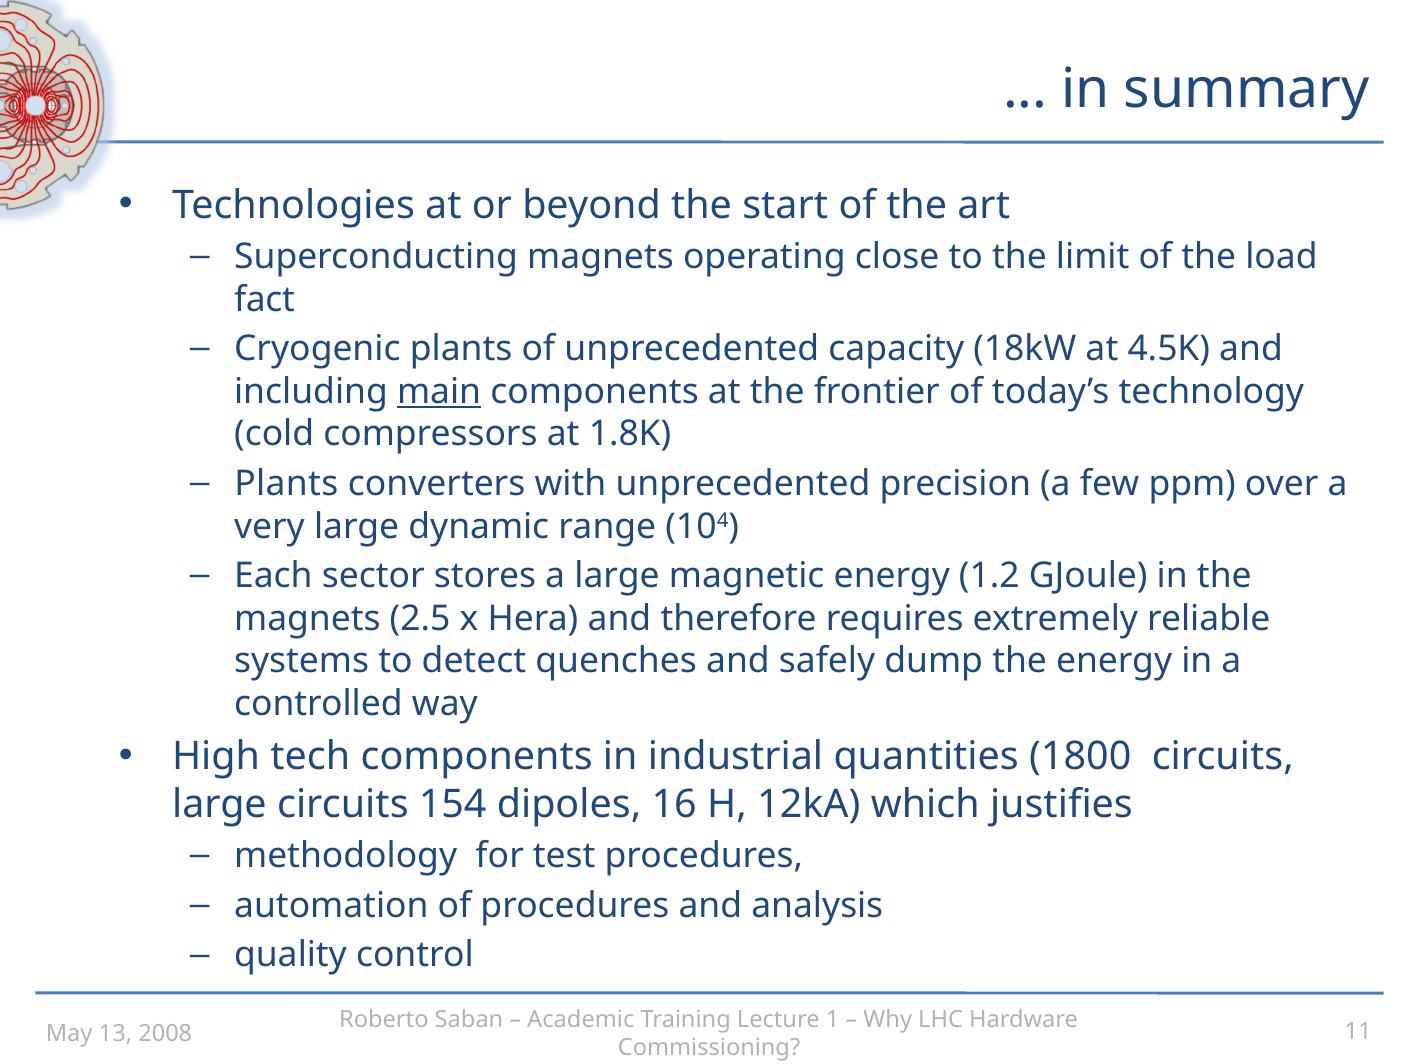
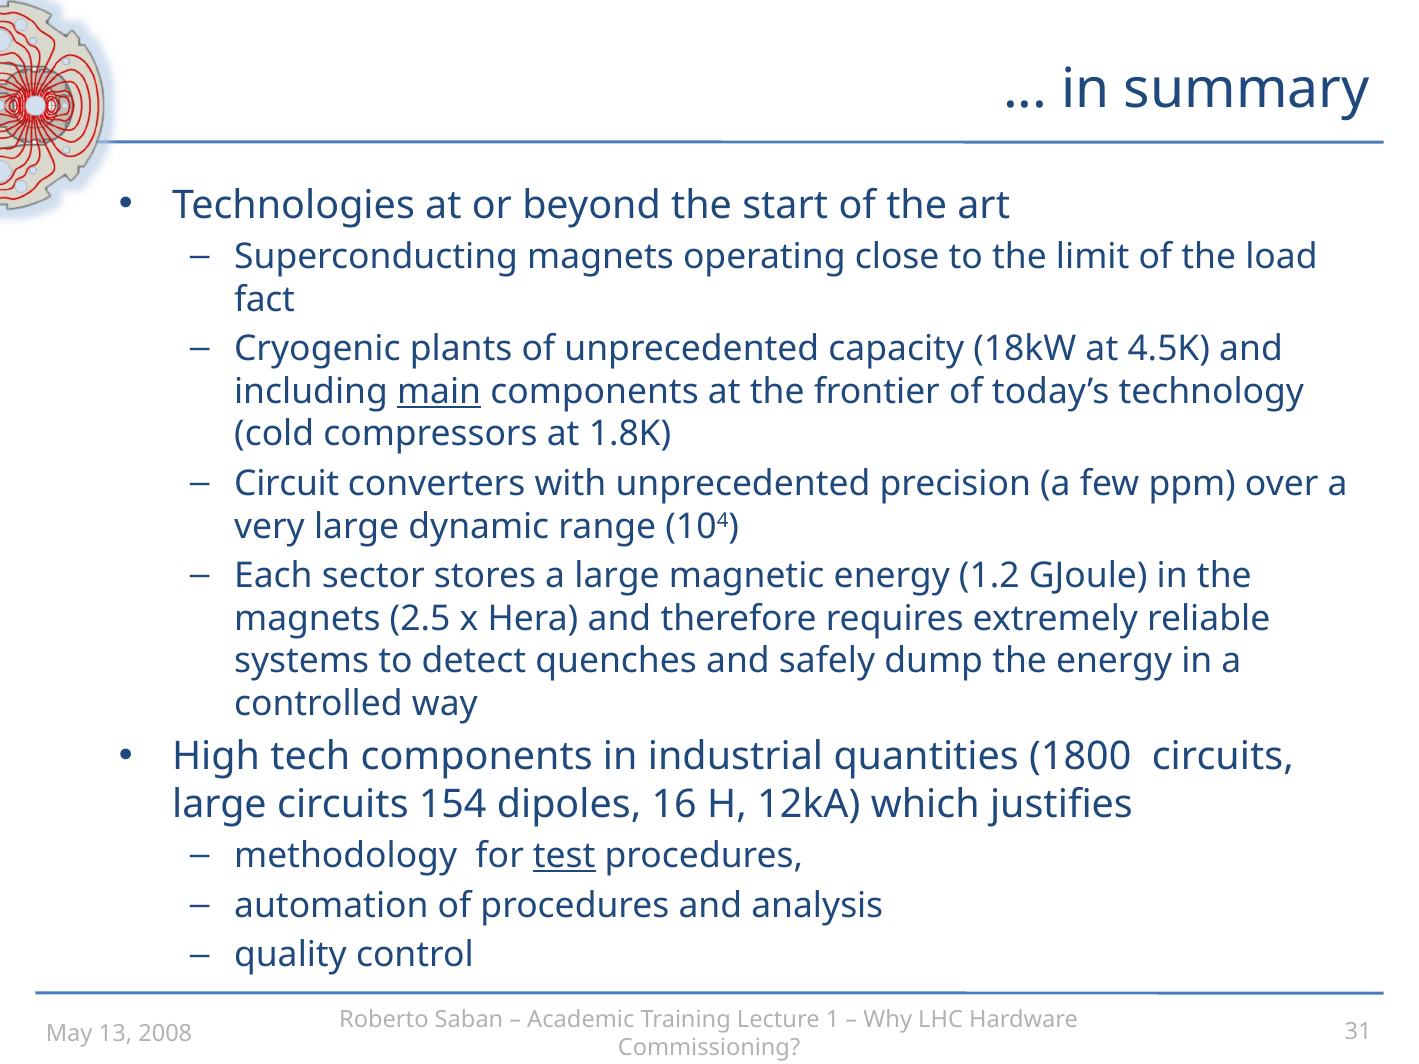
Plants at (286, 484): Plants -> Circuit
test underline: none -> present
11: 11 -> 31
